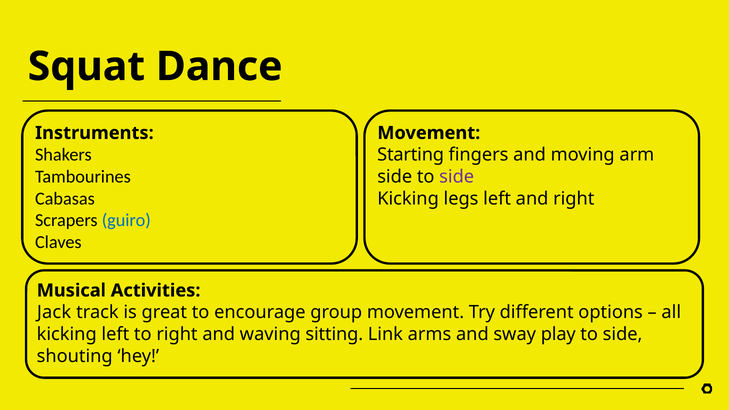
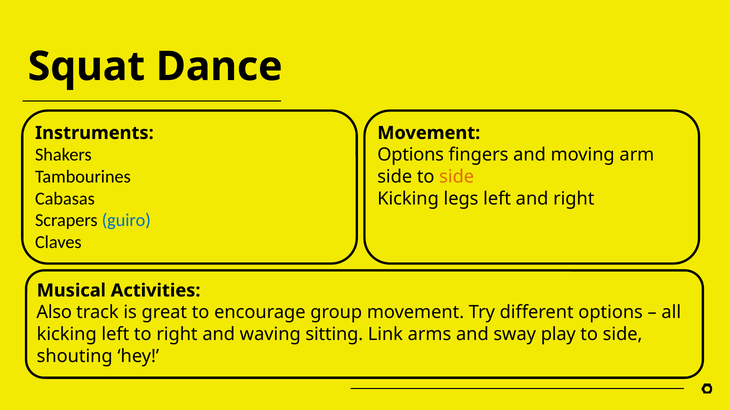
Starting at (411, 155): Starting -> Options
side at (457, 177) colour: purple -> orange
Jack: Jack -> Also
